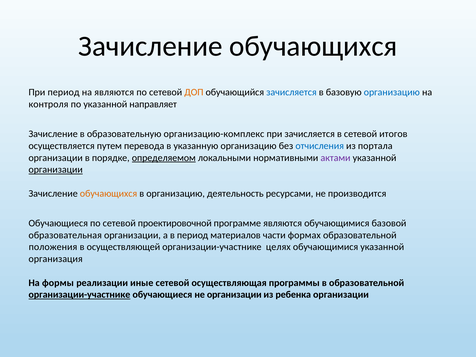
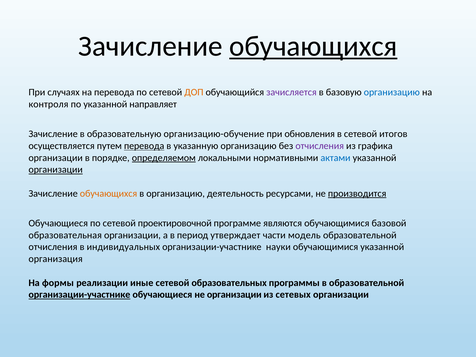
обучающихся at (313, 46) underline: none -> present
При период: период -> случаях
на являются: являются -> перевода
зачисляется at (291, 92) colour: blue -> purple
организацию-комплекс: организацию-комплекс -> организацию-обучение
при зачисляется: зачисляется -> обновления
перевода at (144, 146) underline: none -> present
отчисления at (320, 146) colour: blue -> purple
портала: портала -> графика
актами colour: purple -> blue
производится underline: none -> present
материалов: материалов -> утверждает
формах: формах -> модель
положения at (53, 247): положения -> отчисления
осуществляющей: осуществляющей -> индивидуальных
целях: целях -> науки
осуществляющая: осуществляющая -> образовательных
ребенка: ребенка -> сетевых
